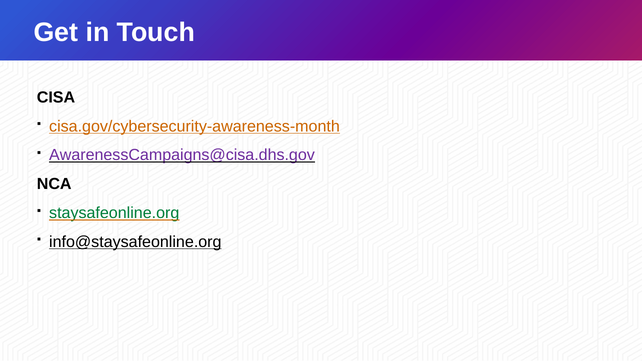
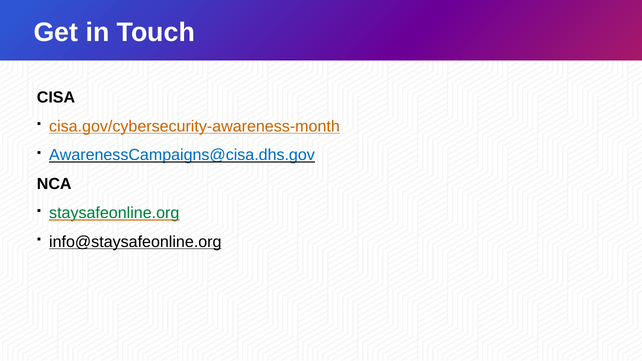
AwarenessCampaigns@cisa.dhs.gov colour: purple -> blue
